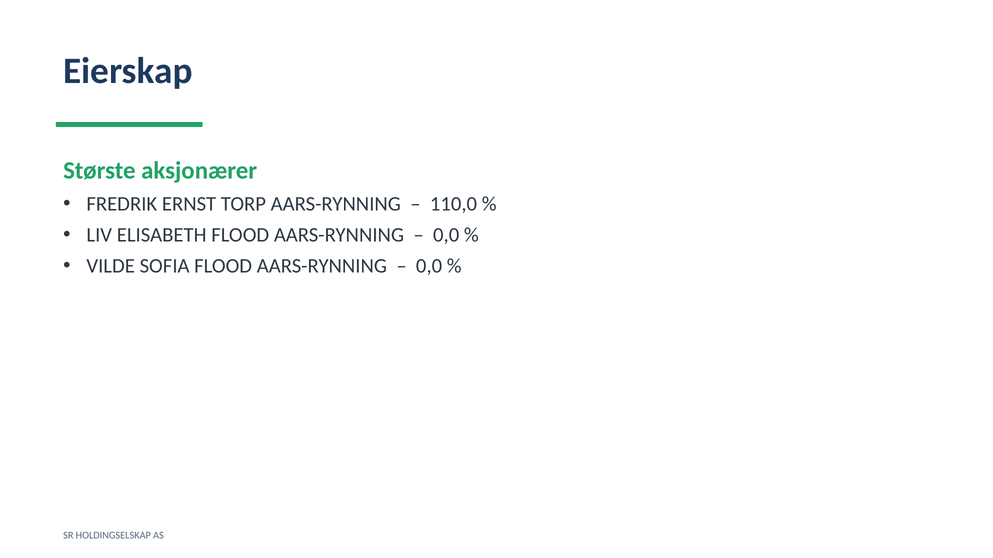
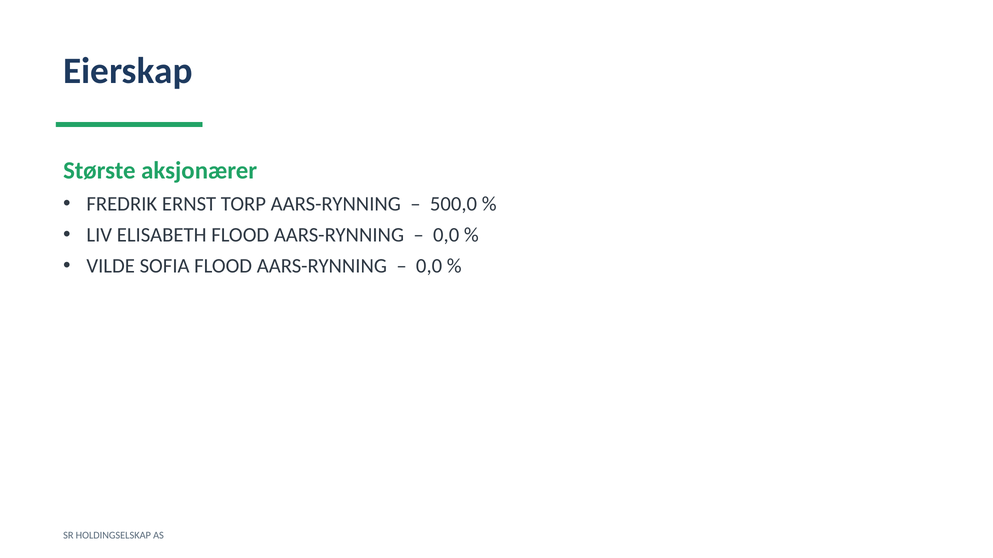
110,0: 110,0 -> 500,0
